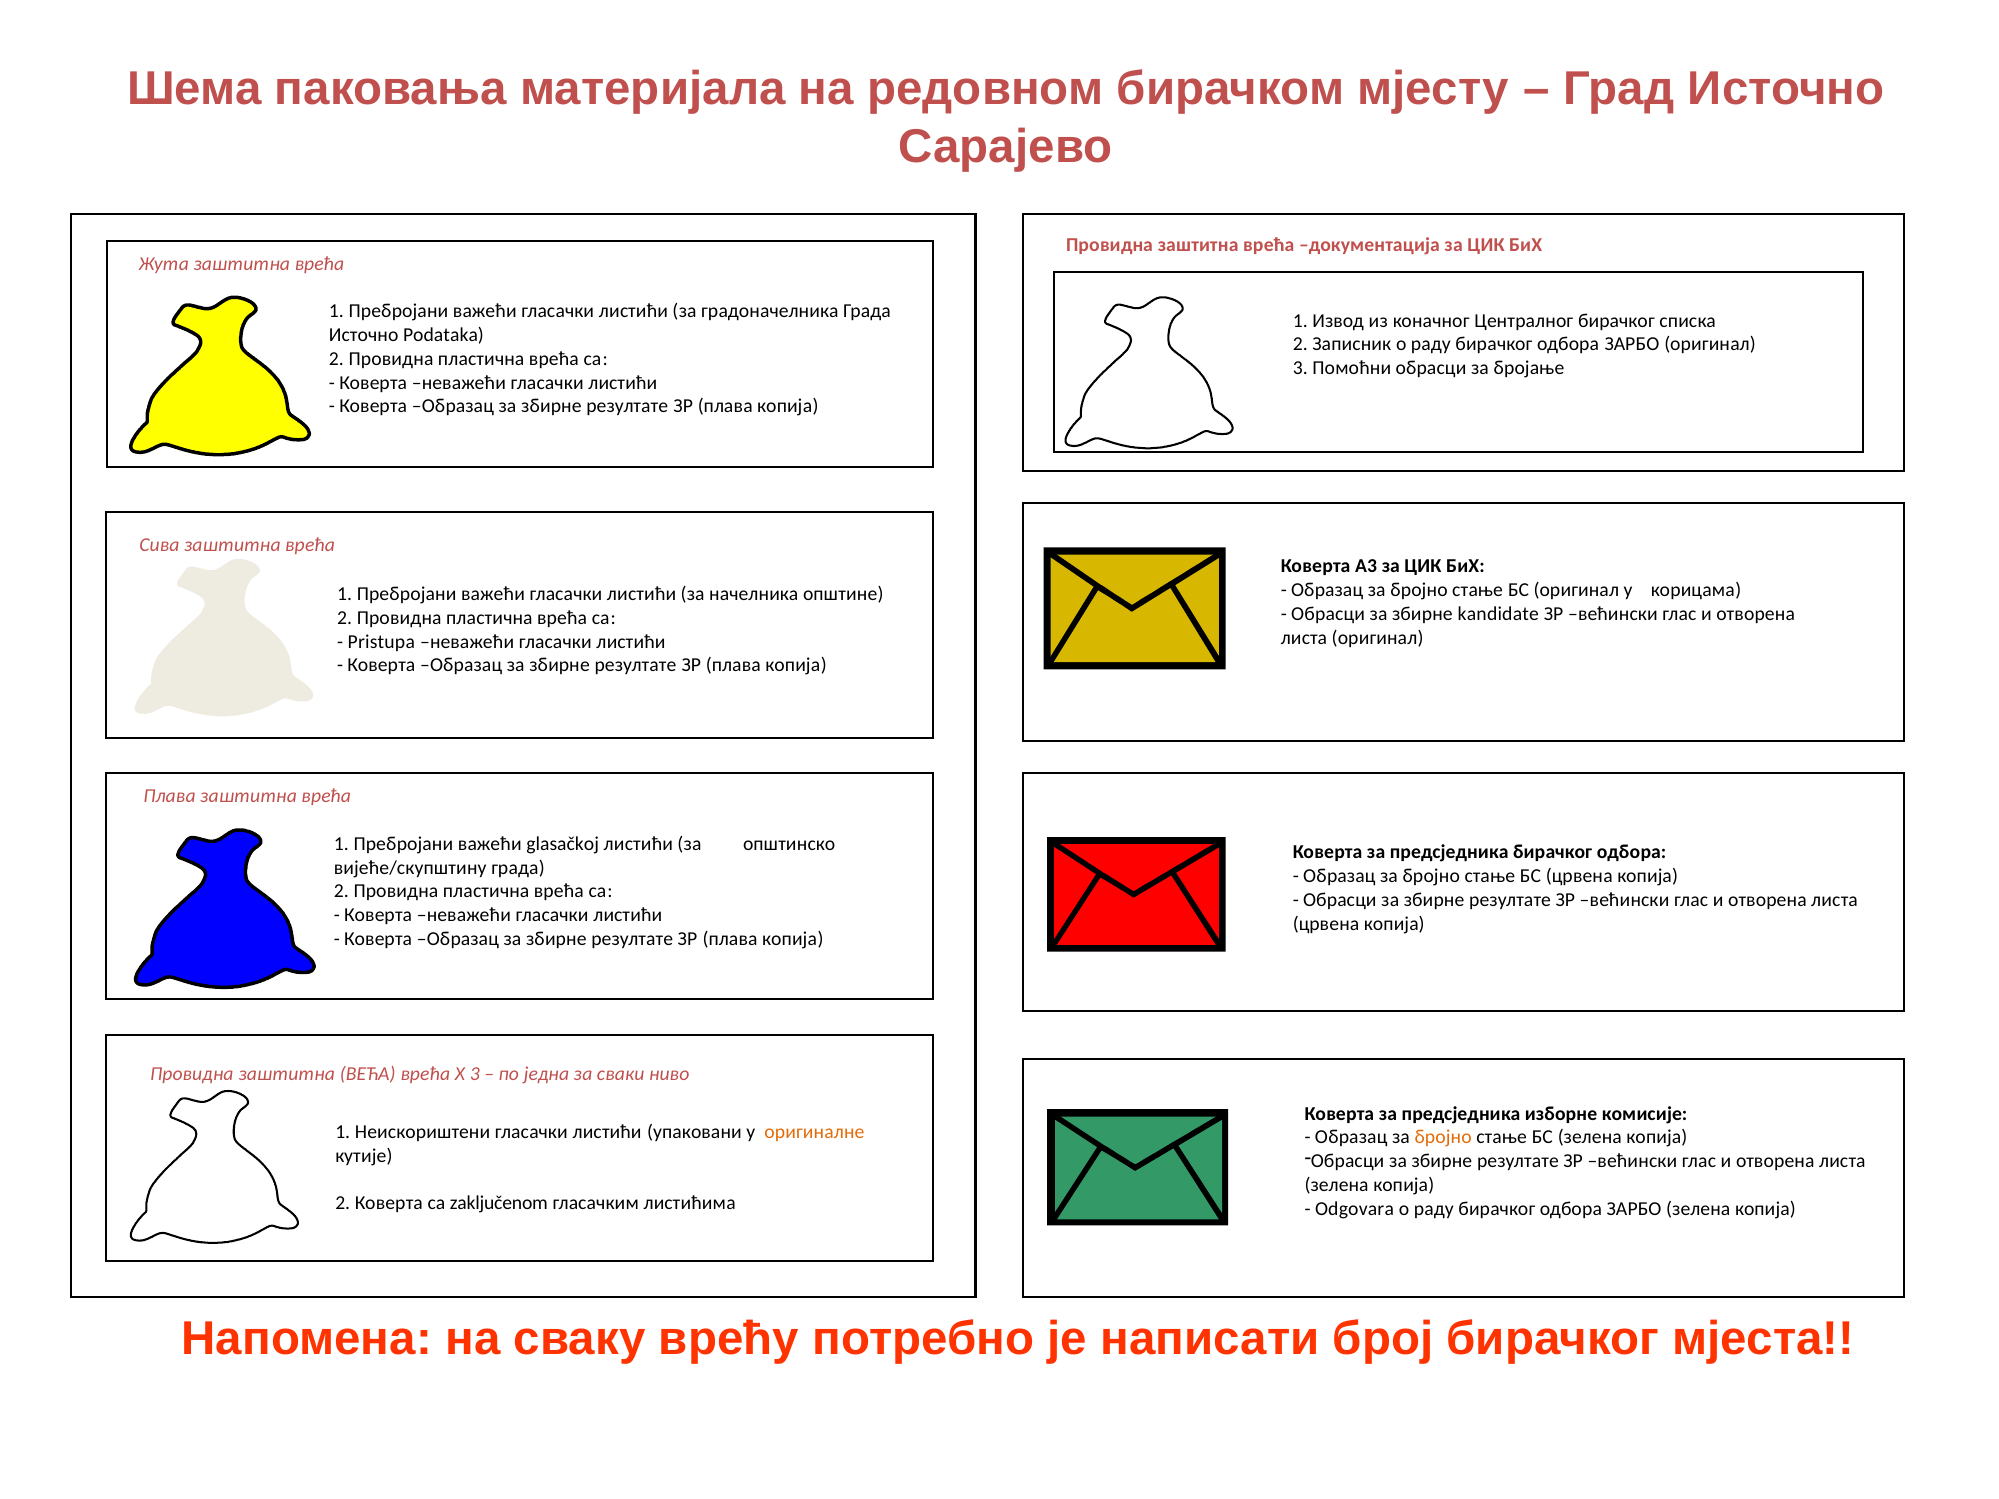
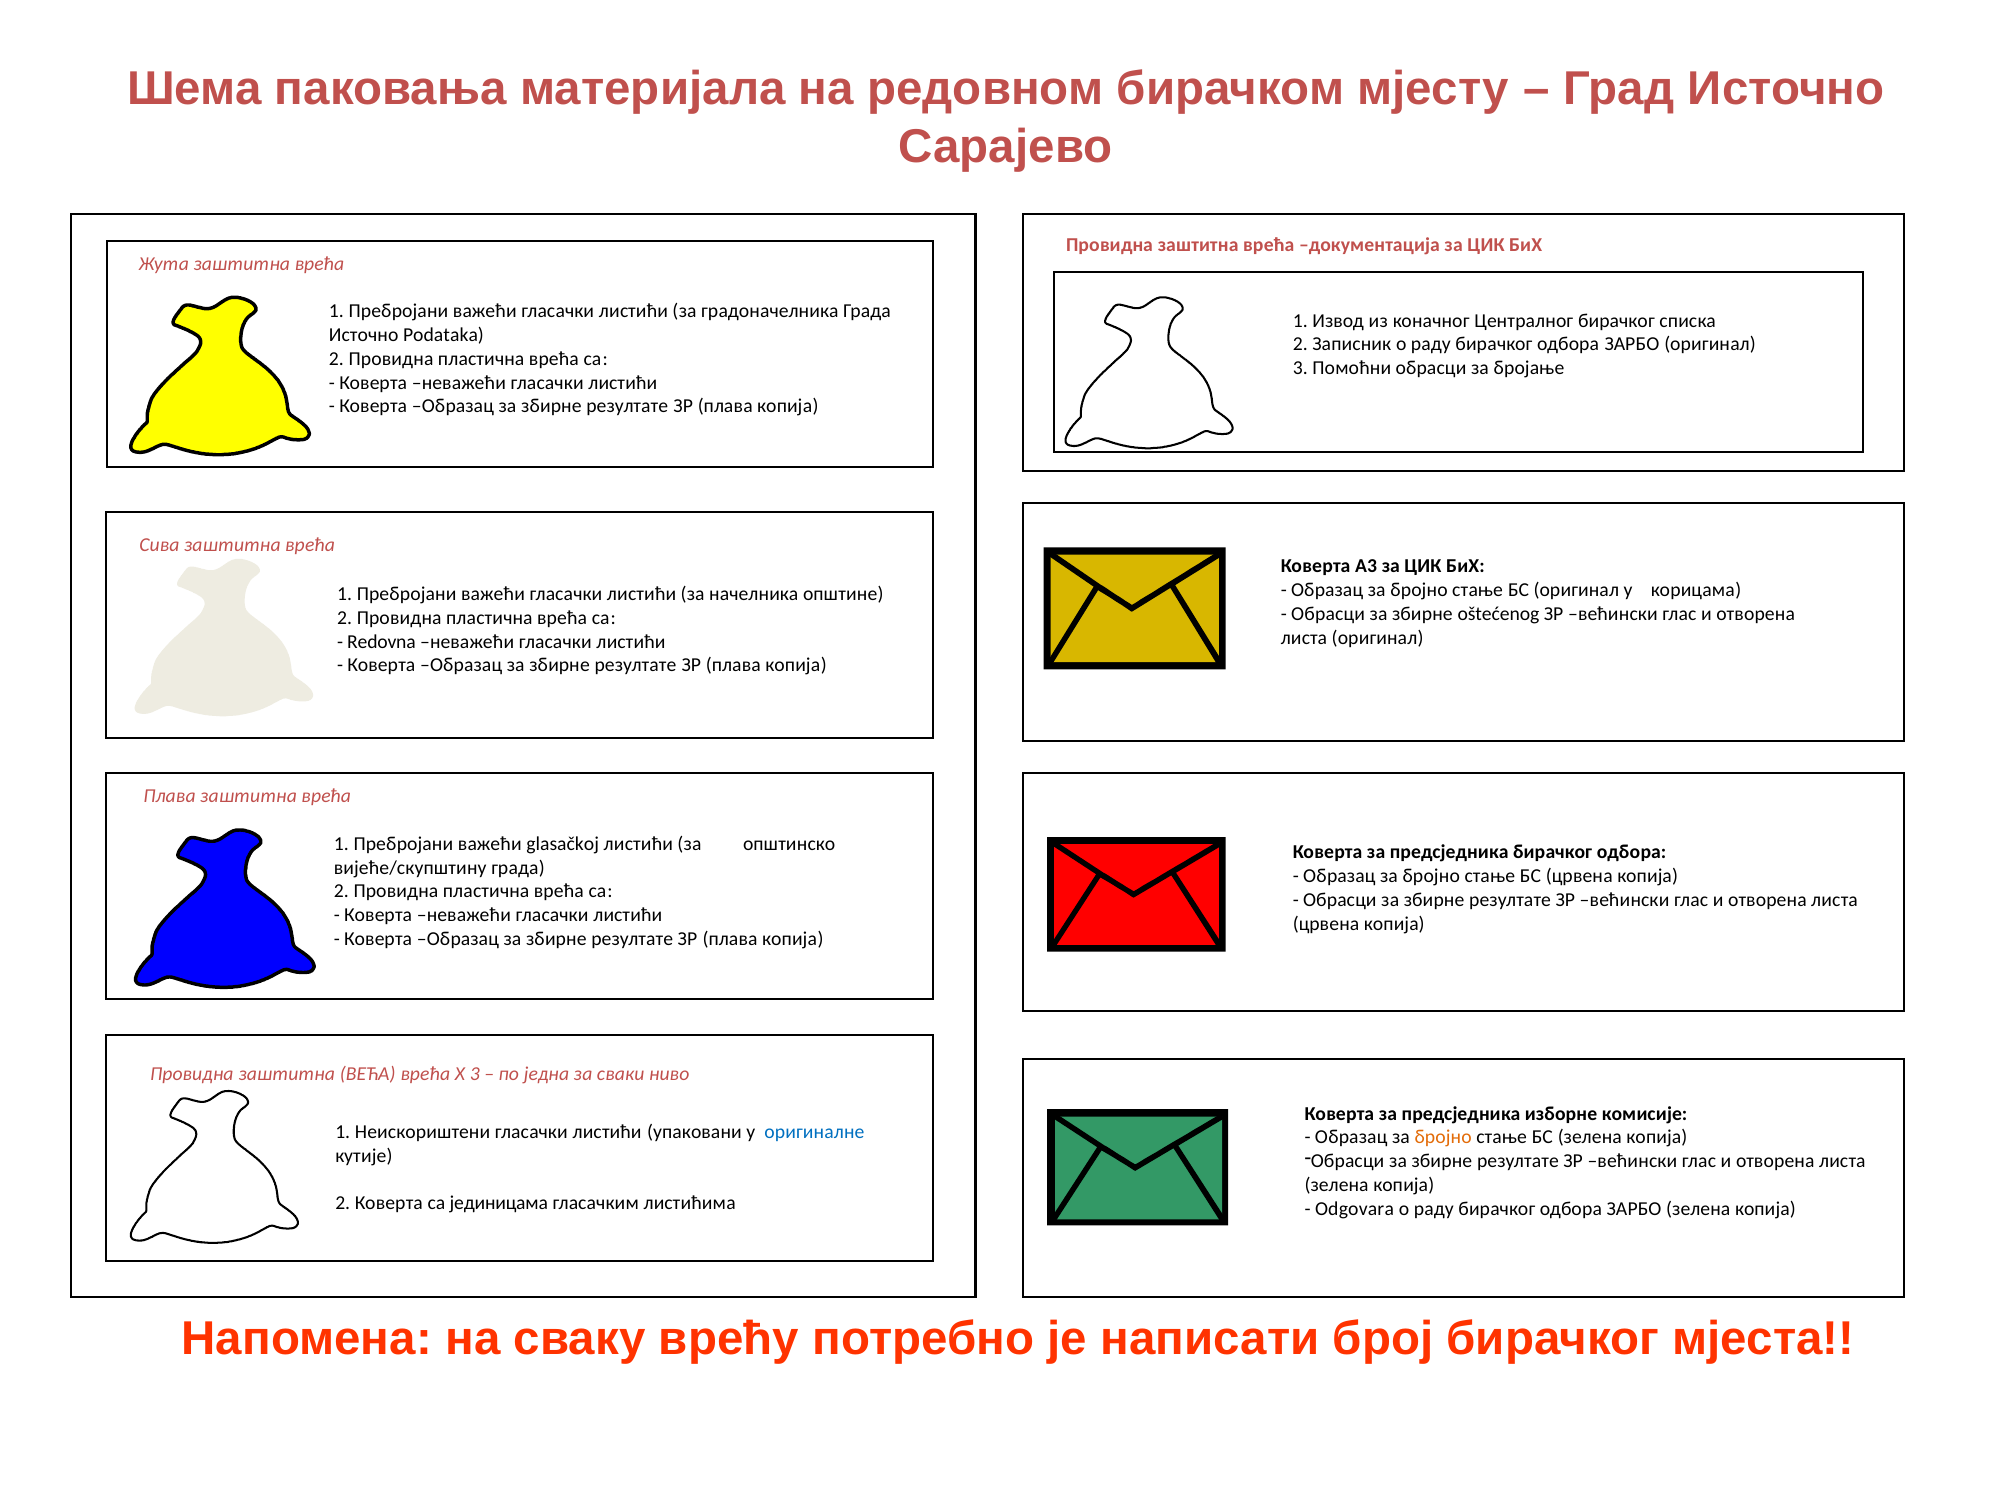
kandidate: kandidate -> oštećenog
Pristupa: Pristupa -> Redovna
оригиналне colour: orange -> blue
zaključenom: zaključenom -> јединицама
